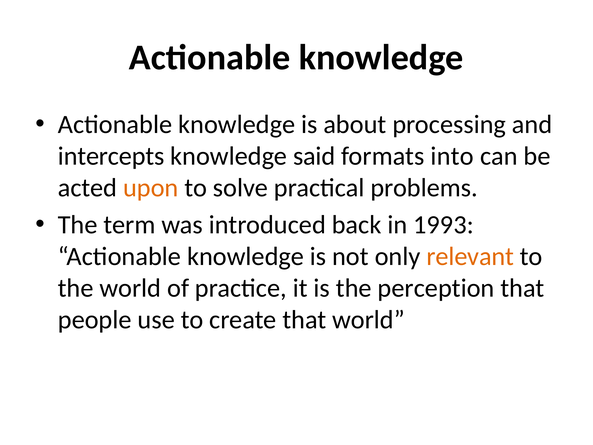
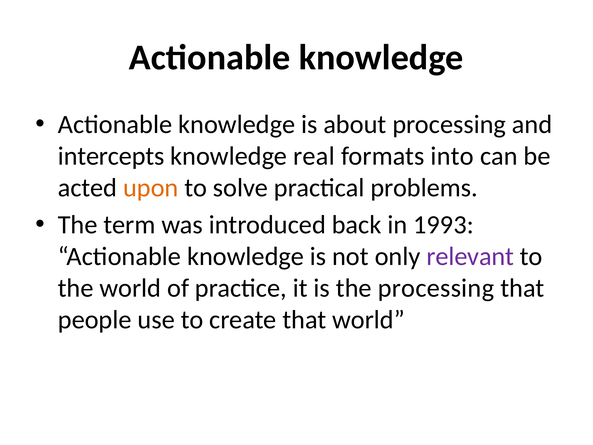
said: said -> real
relevant colour: orange -> purple
the perception: perception -> processing
